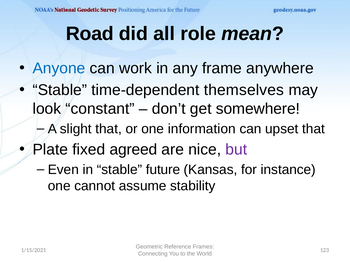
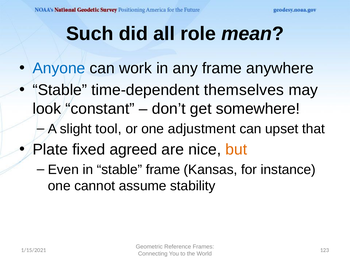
Road: Road -> Such
slight that: that -> tool
information: information -> adjustment
but colour: purple -> orange
stable future: future -> frame
